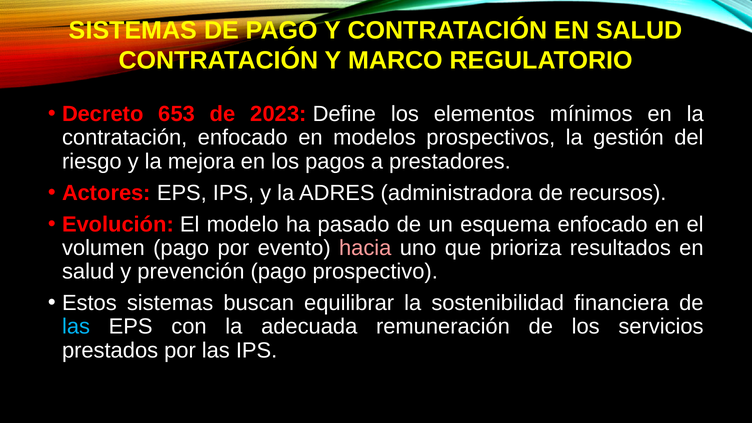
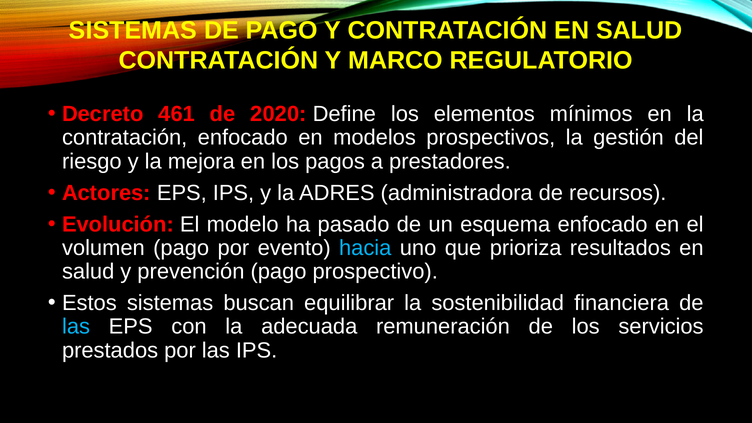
653: 653 -> 461
2023: 2023 -> 2020
hacia colour: pink -> light blue
